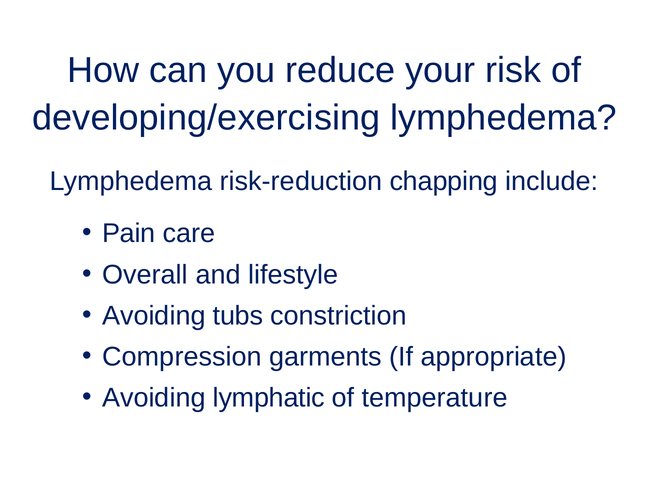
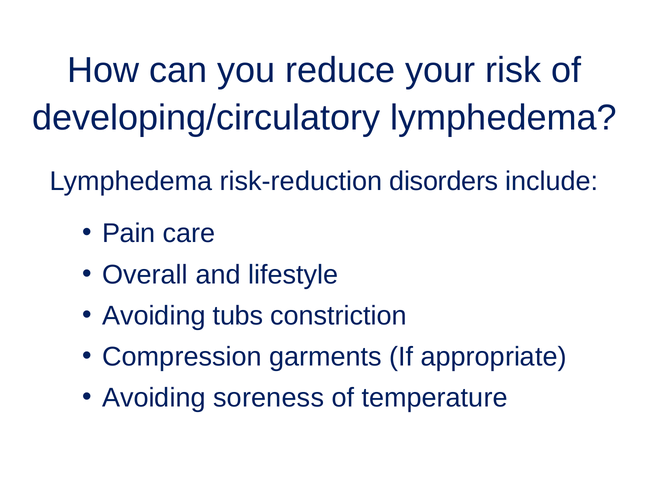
developing/exercising: developing/exercising -> developing/circulatory
chapping: chapping -> disorders
lymphatic: lymphatic -> soreness
